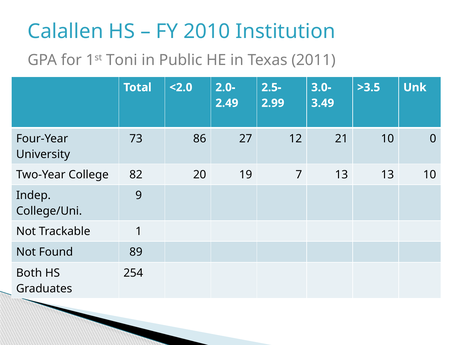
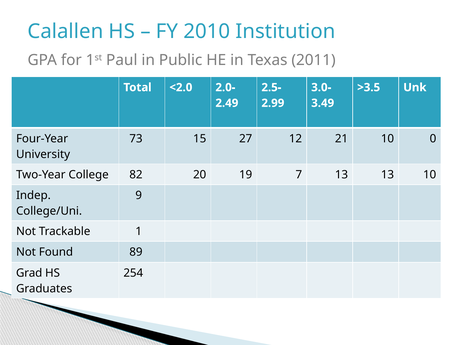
Toni: Toni -> Paul
86: 86 -> 15
Both: Both -> Grad
